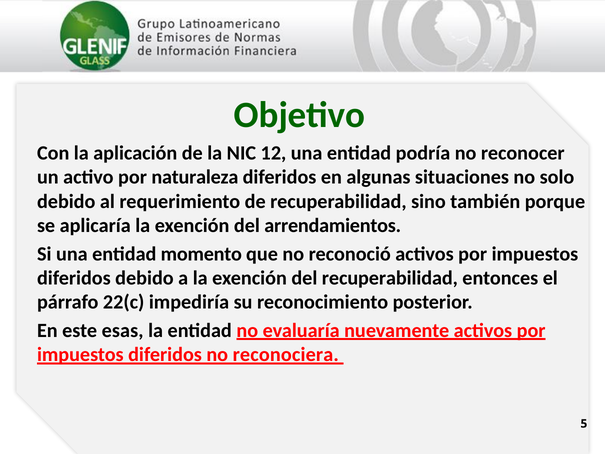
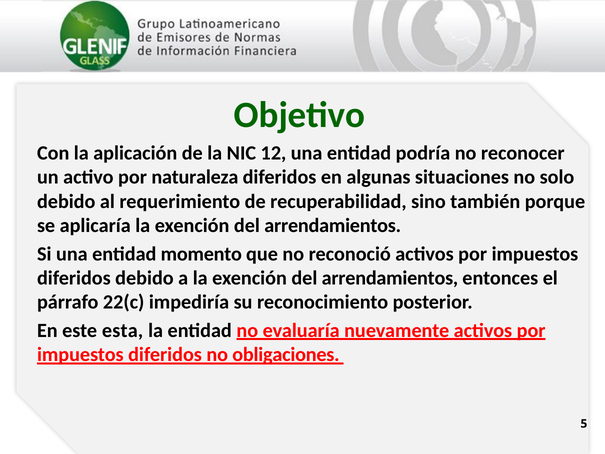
recuperabilidad at (390, 278): recuperabilidad -> arrendamientos
esas: esas -> esta
reconociera: reconociera -> obligaciones
